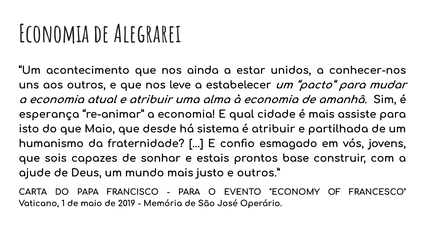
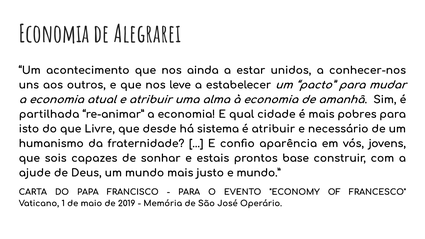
esperança: esperança -> partilhada
assiste: assiste -> pobres
que Maio: Maio -> Livre
partilhada: partilhada -> necessário
esmagado: esmagado -> aparência
e outros: outros -> mundo
